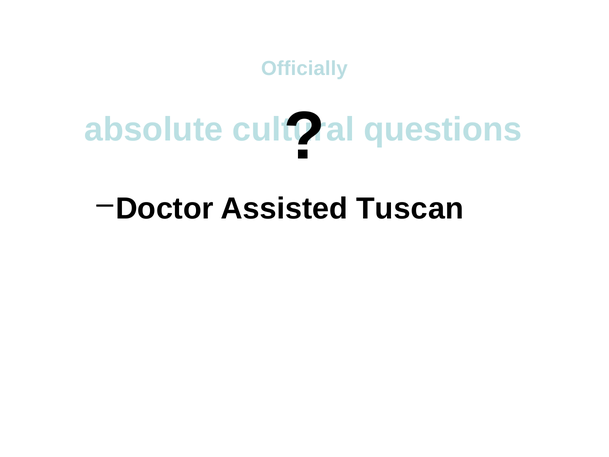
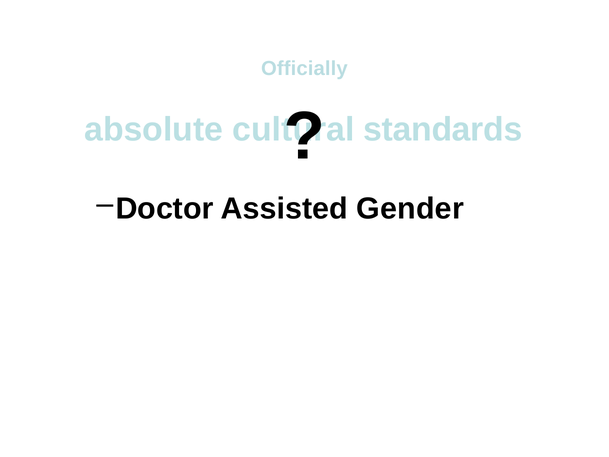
questions: questions -> standards
Tuscan: Tuscan -> Gender
